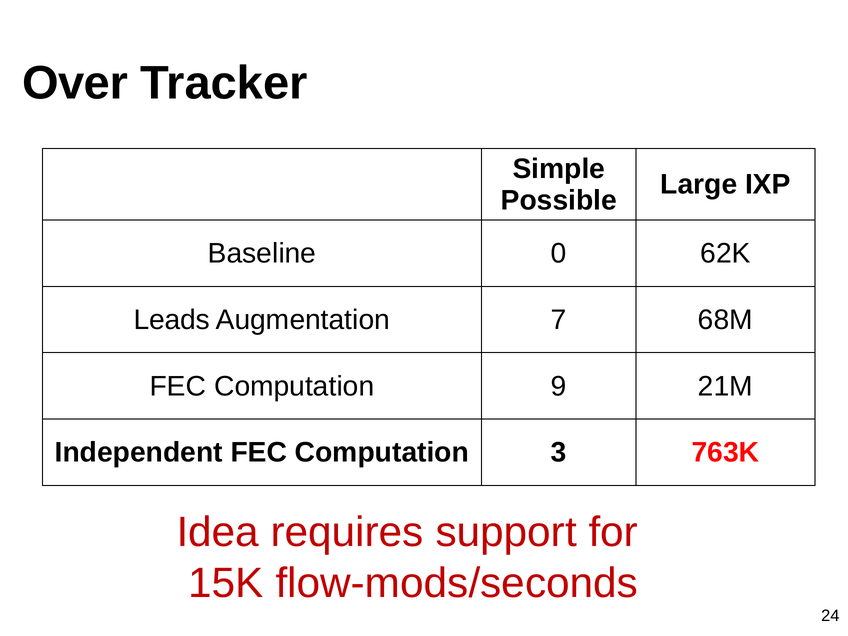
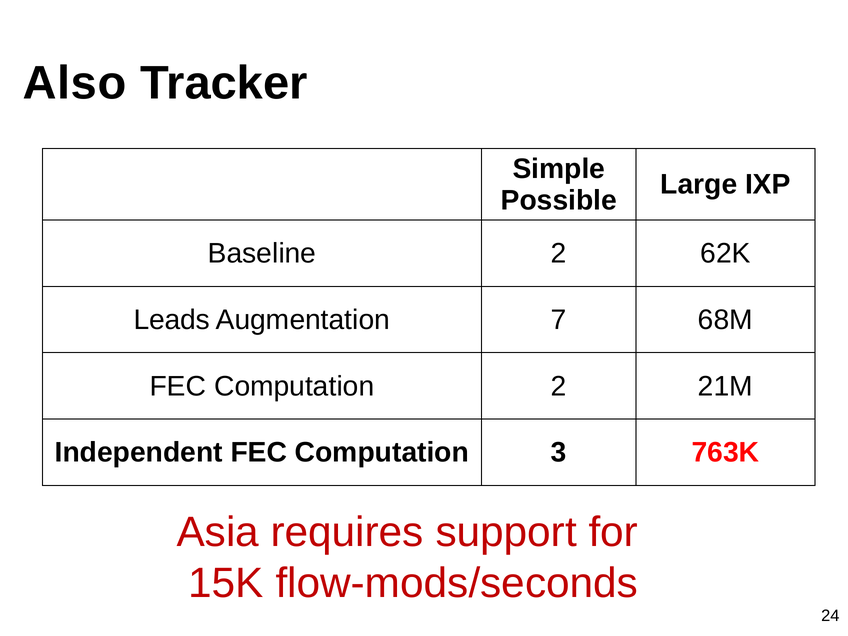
Over: Over -> Also
Baseline 0: 0 -> 2
Computation 9: 9 -> 2
Idea: Idea -> Asia
